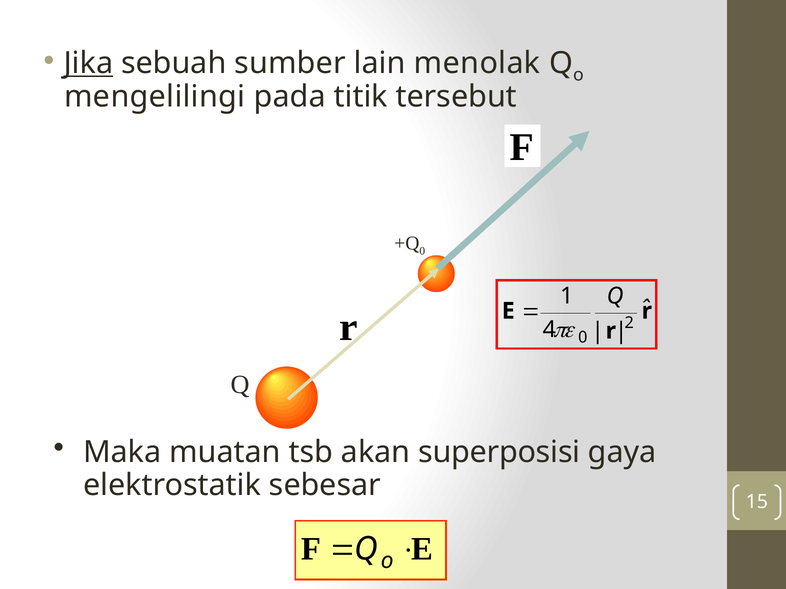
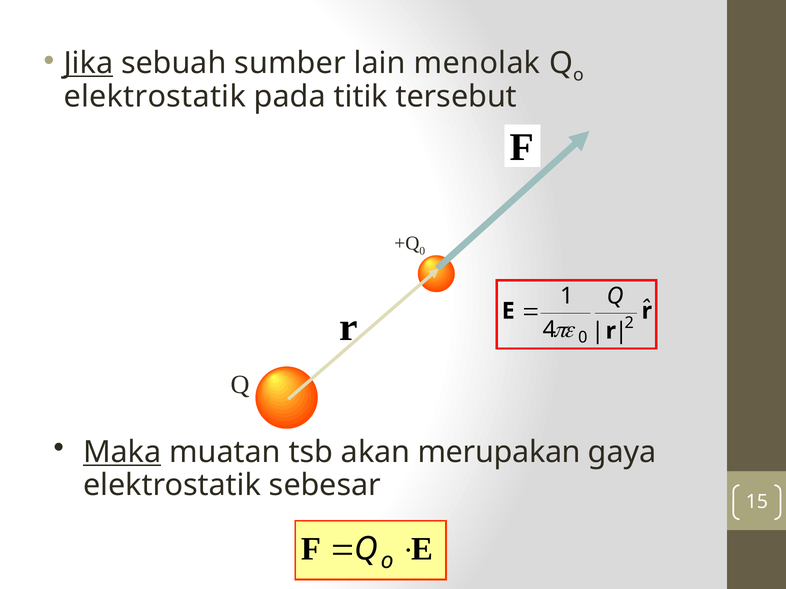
mengelilingi at (155, 97): mengelilingi -> elektrostatik
Maka underline: none -> present
superposisi: superposisi -> merupakan
